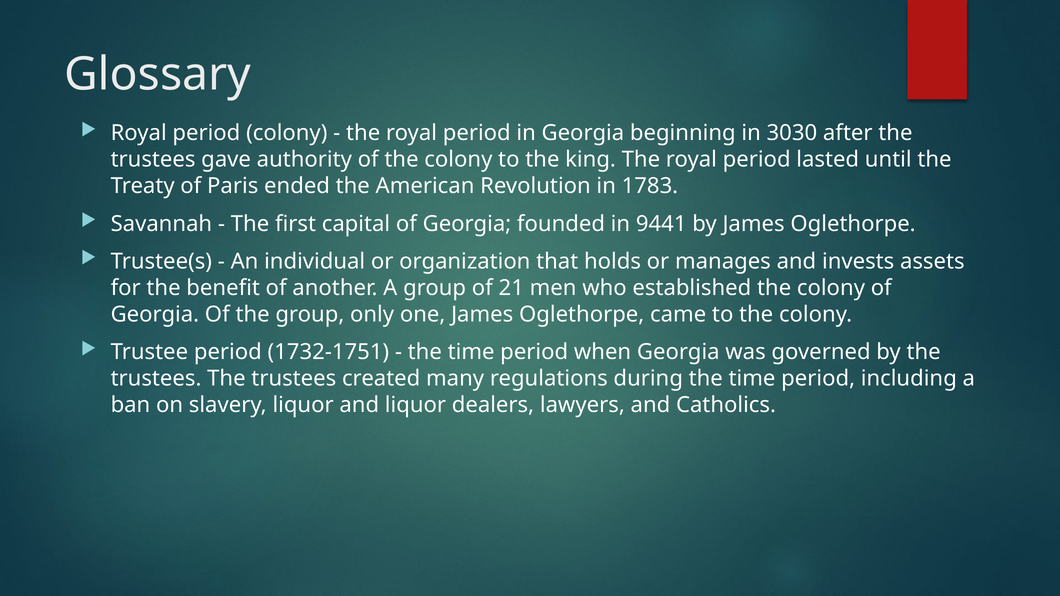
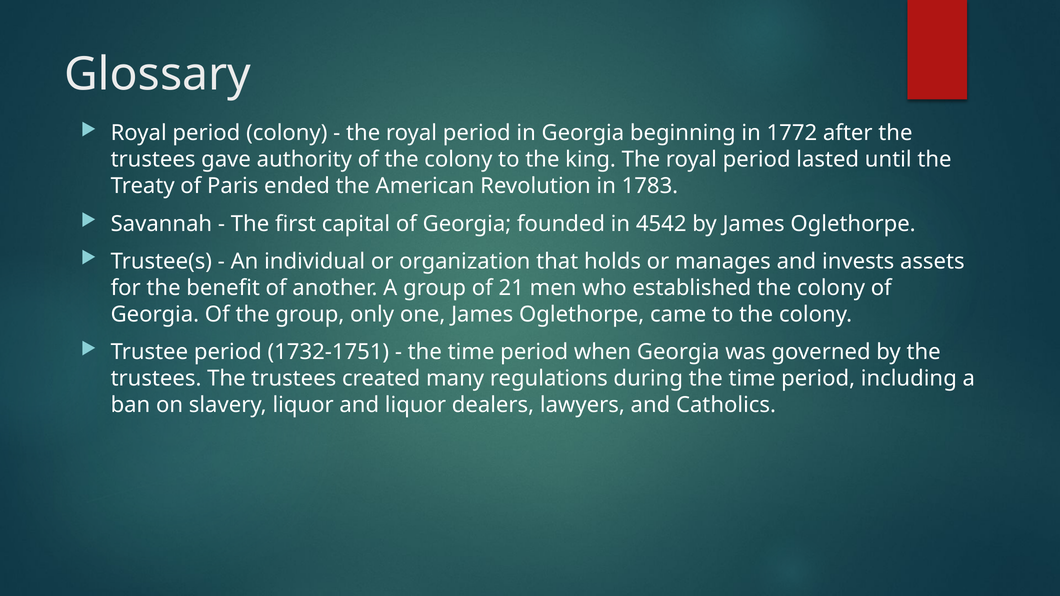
3030: 3030 -> 1772
9441: 9441 -> 4542
